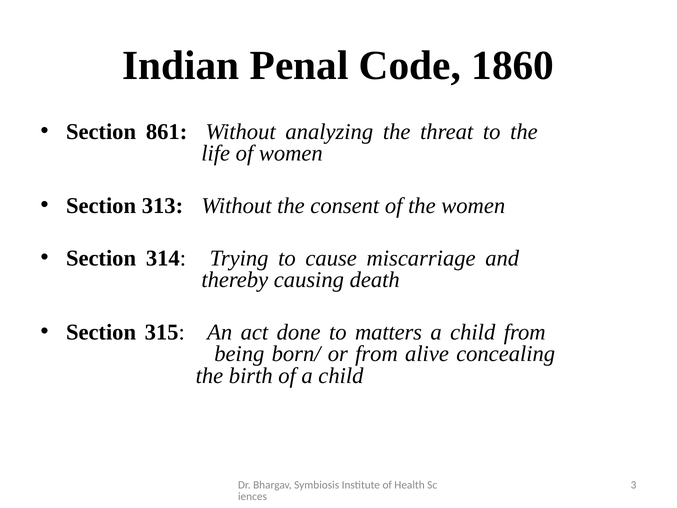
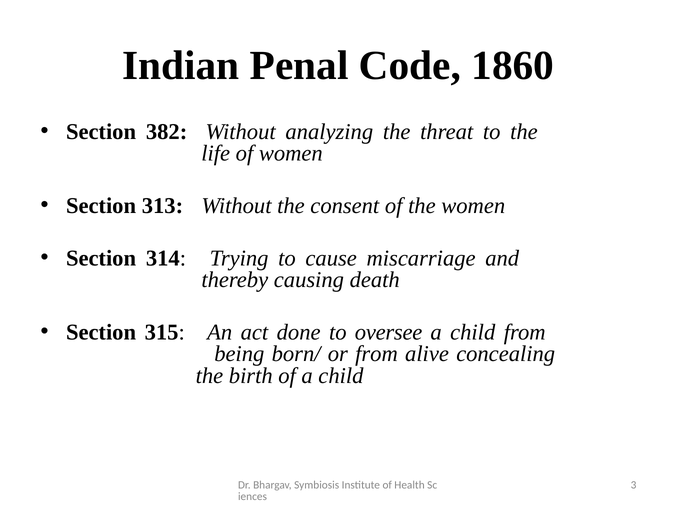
861: 861 -> 382
matters: matters -> oversee
